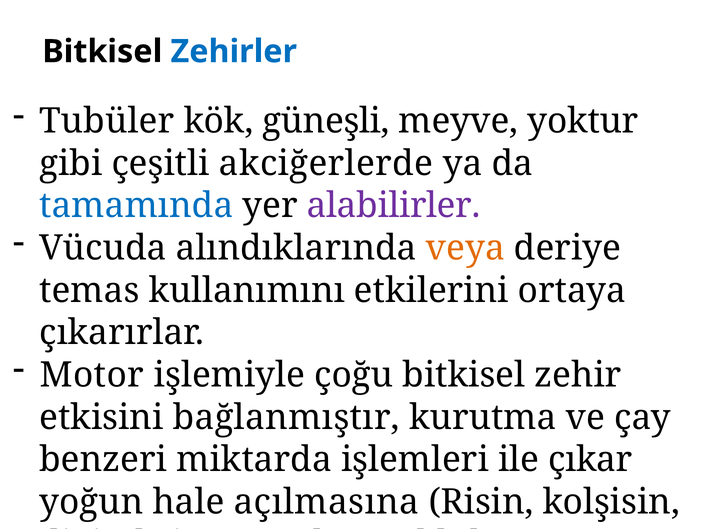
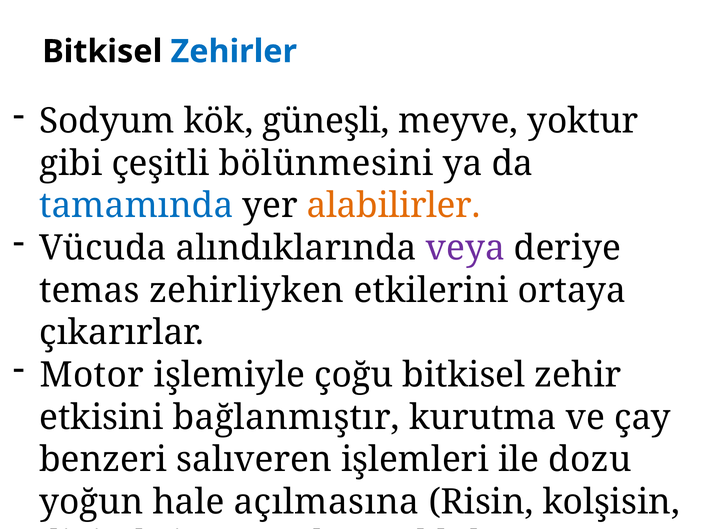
Tubüler: Tubüler -> Sodyum
akciğerlerde: akciğerlerde -> bölünmesini
alabilirler colour: purple -> orange
veya colour: orange -> purple
kullanımını: kullanımını -> zehirliyken
miktarda: miktarda -> salıveren
çıkar: çıkar -> dozu
